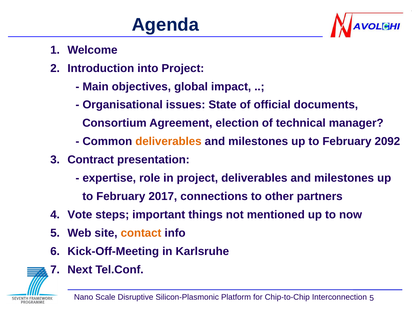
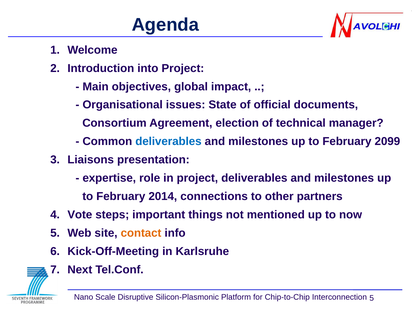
deliverables at (168, 142) colour: orange -> blue
2092: 2092 -> 2099
Contract: Contract -> Liaisons
2017: 2017 -> 2014
